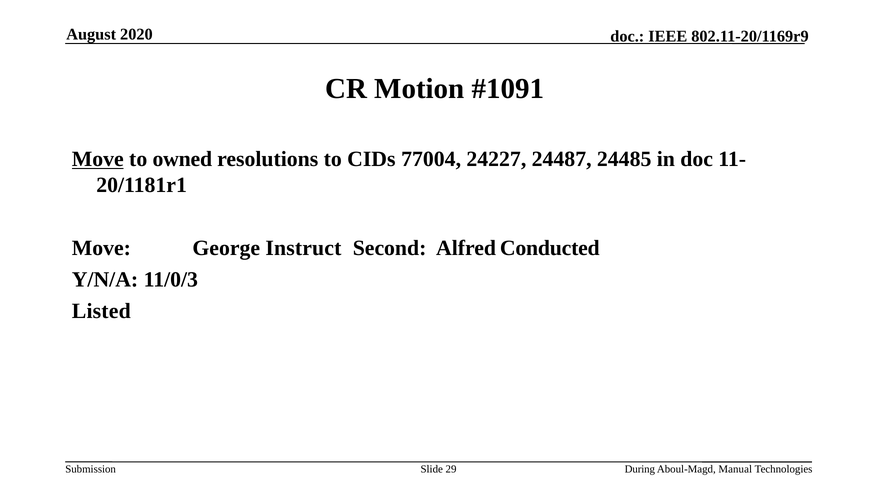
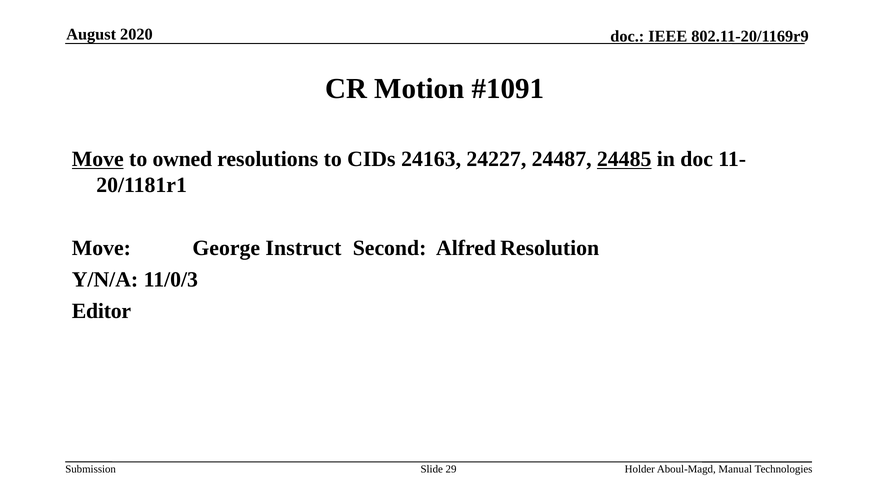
77004: 77004 -> 24163
24485 underline: none -> present
Conducted: Conducted -> Resolution
Listed: Listed -> Editor
During: During -> Holder
